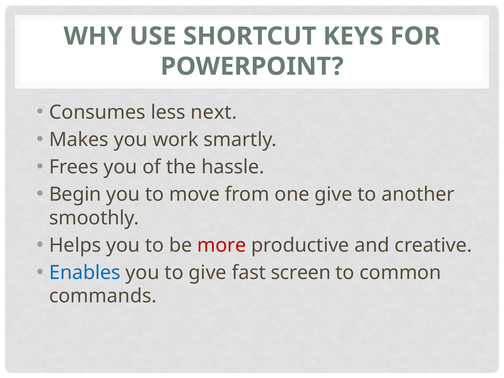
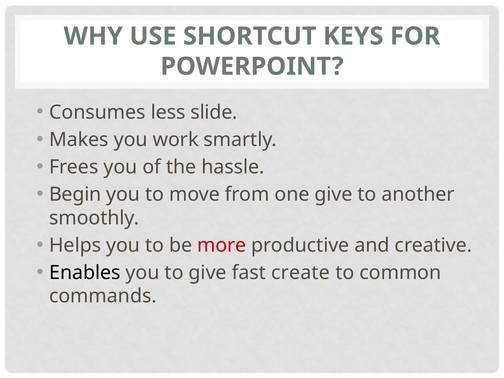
next: next -> slide
Enables colour: blue -> black
screen: screen -> create
